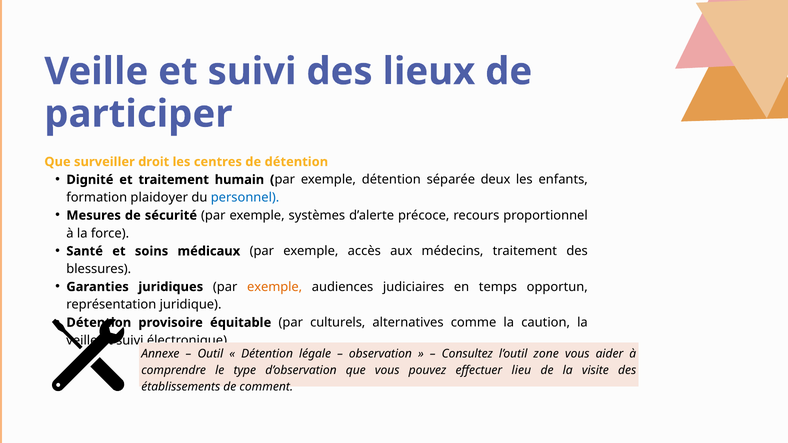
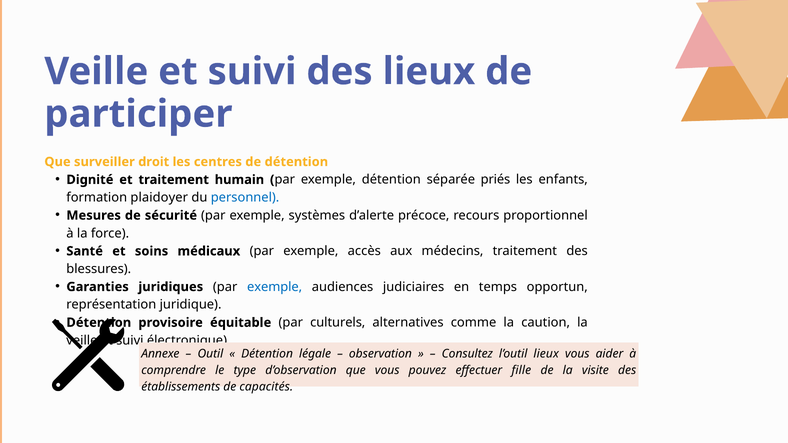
deux: deux -> priés
exemple at (275, 287) colour: orange -> blue
l’outil zone: zone -> lieux
lieu: lieu -> fille
comment: comment -> capacités
